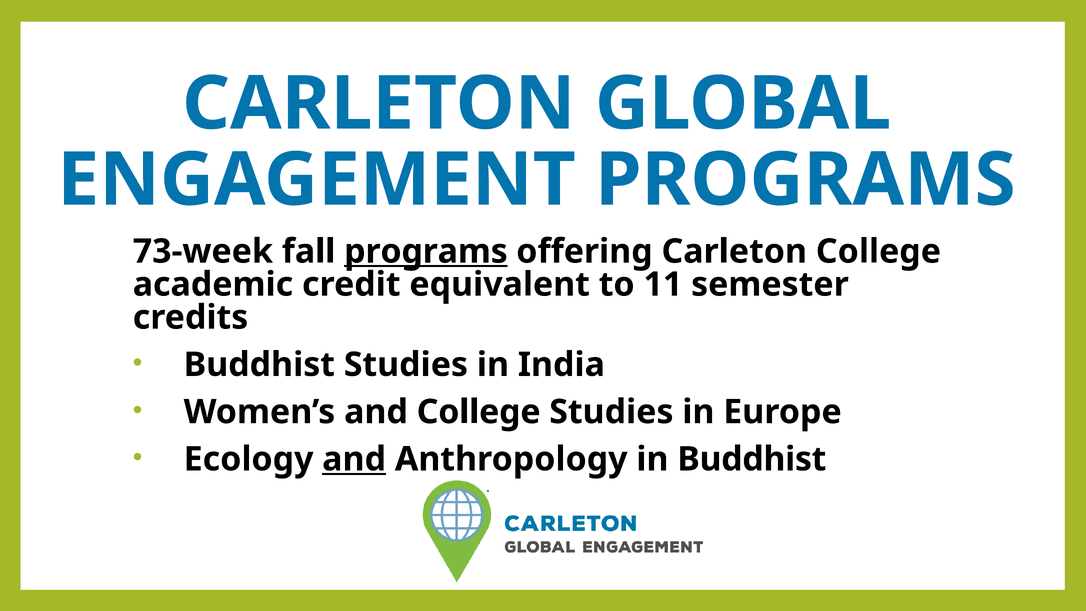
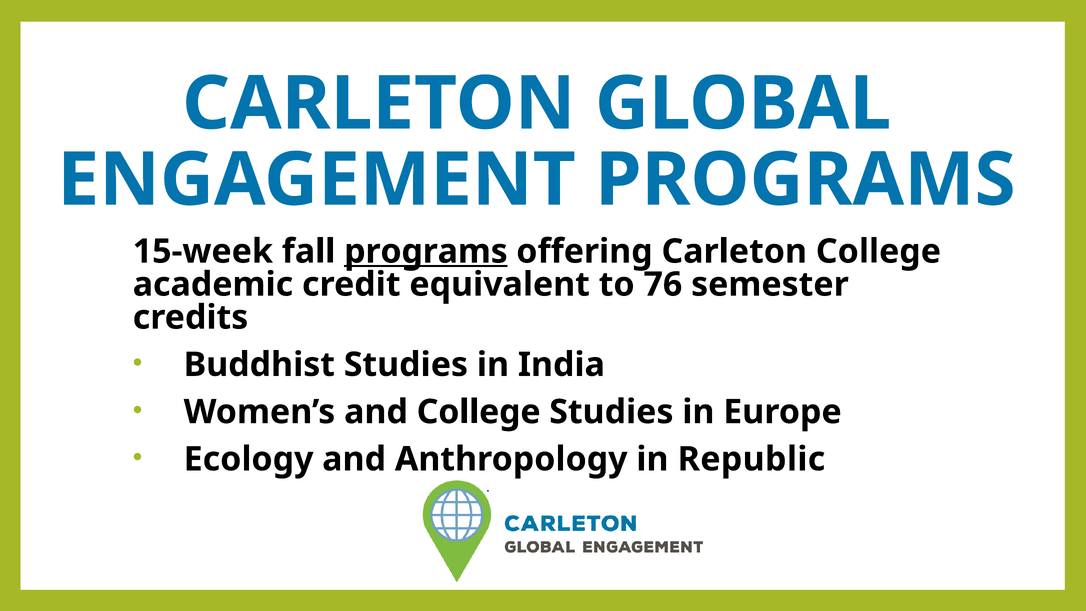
73-week: 73-week -> 15-week
11: 11 -> 76
and at (354, 459) underline: present -> none
in Buddhist: Buddhist -> Republic
